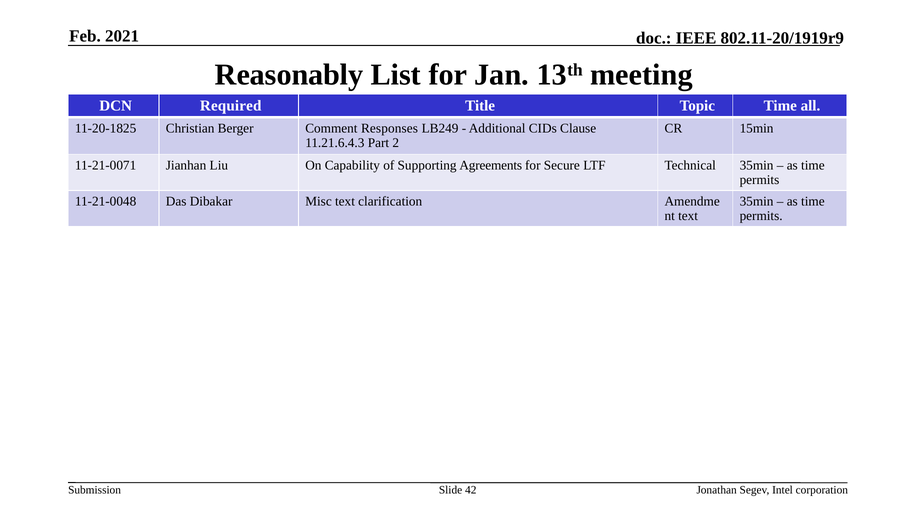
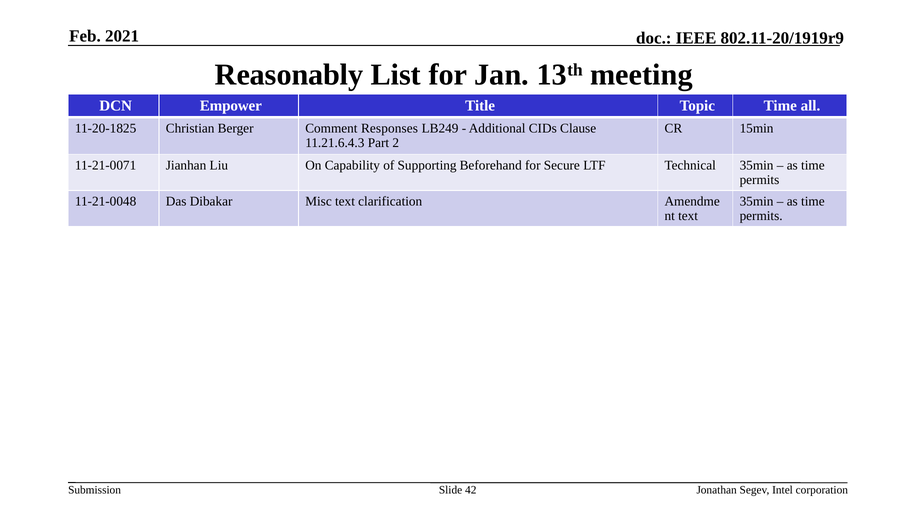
Required: Required -> Empower
Agreements: Agreements -> Beforehand
